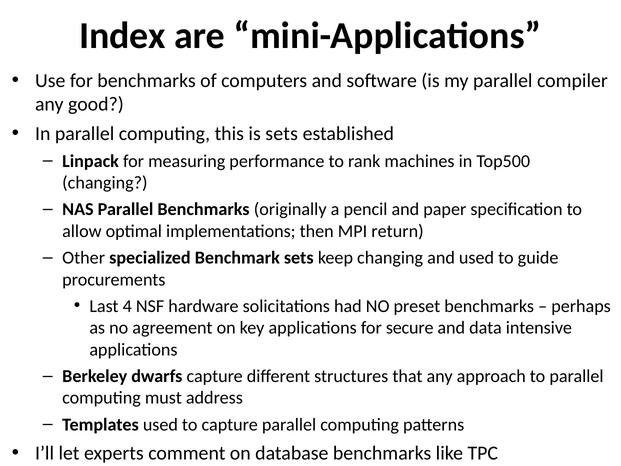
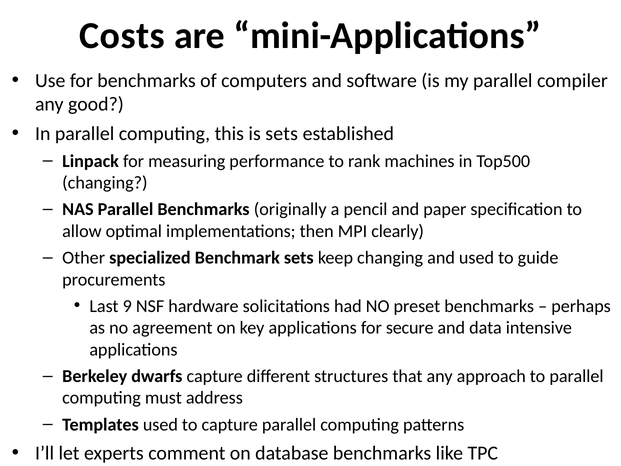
Index: Index -> Costs
return: return -> clearly
4: 4 -> 9
